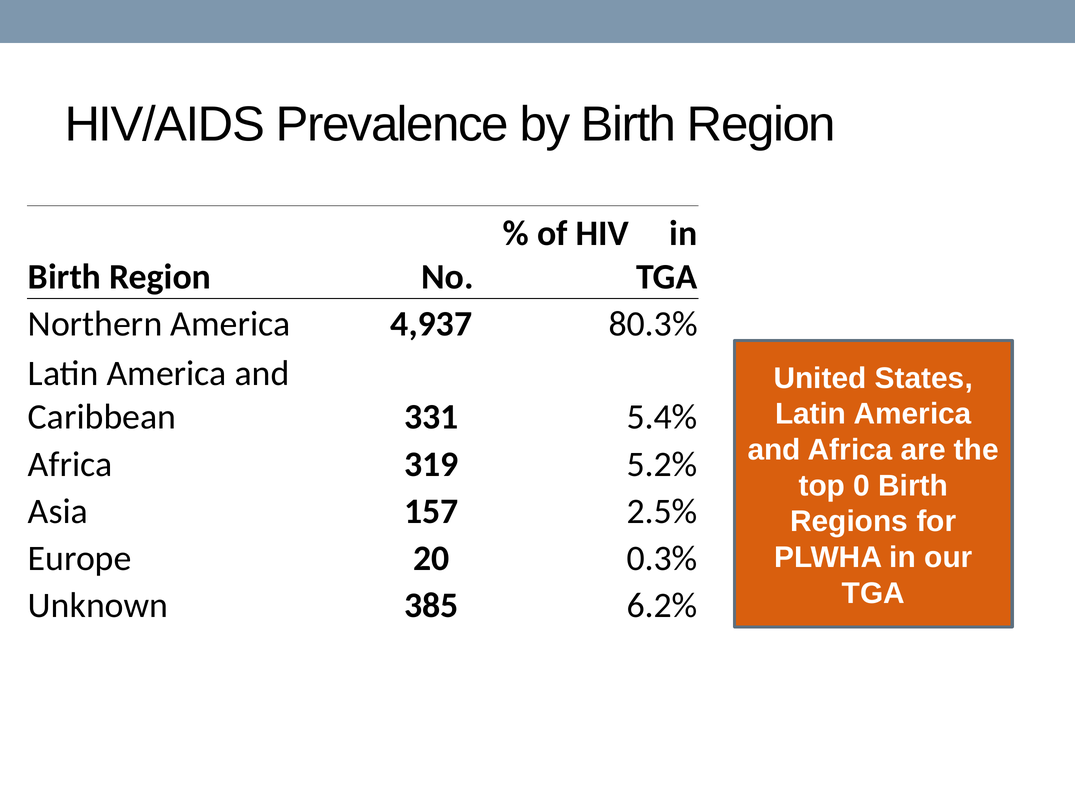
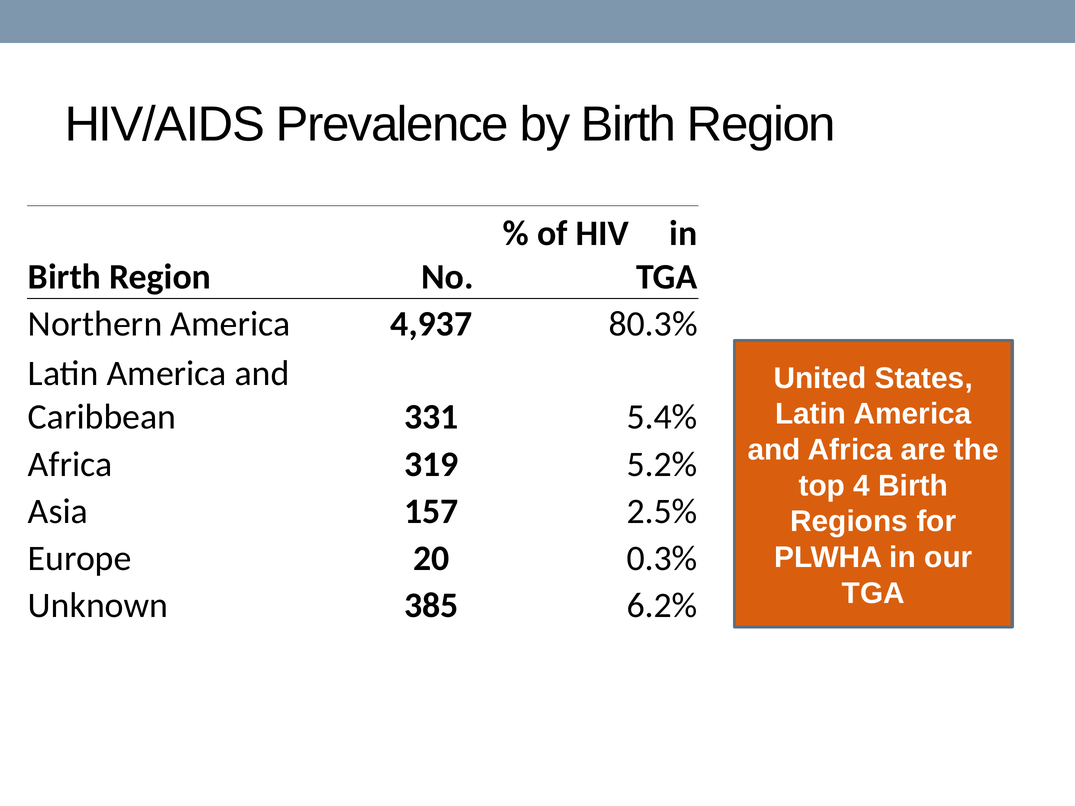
0: 0 -> 4
